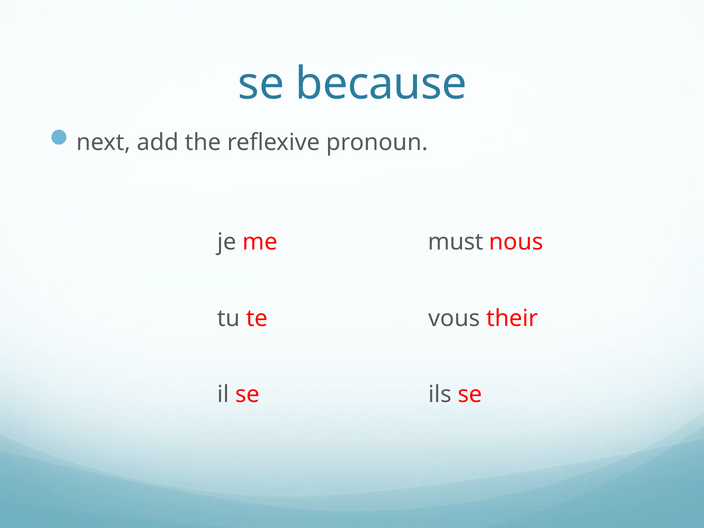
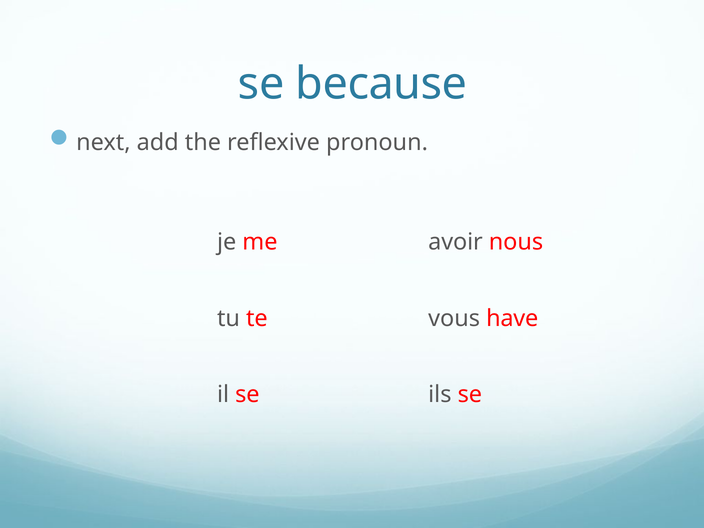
must: must -> avoir
their: their -> have
